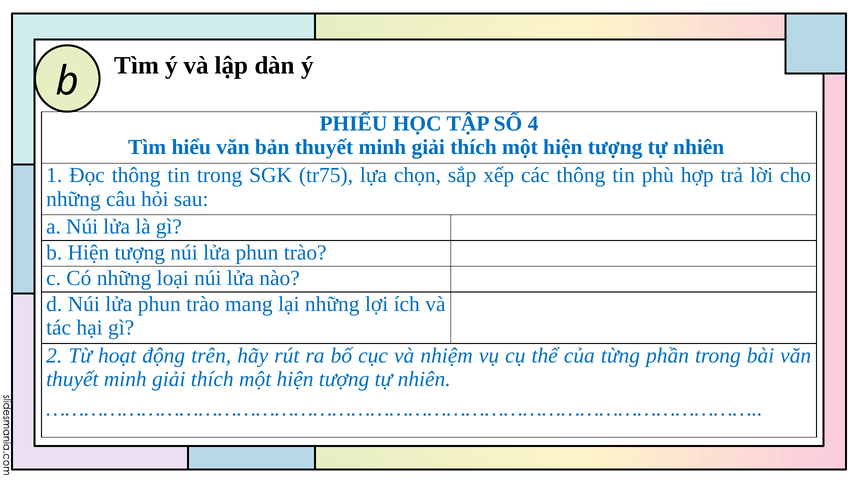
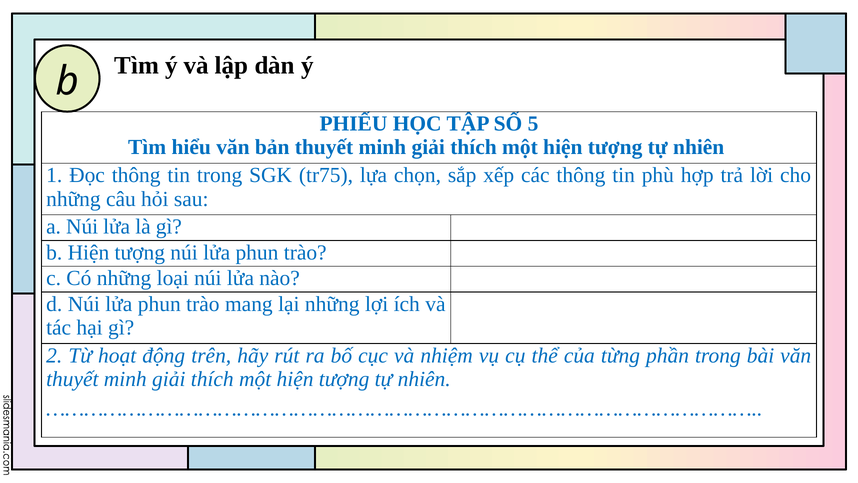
4: 4 -> 5
